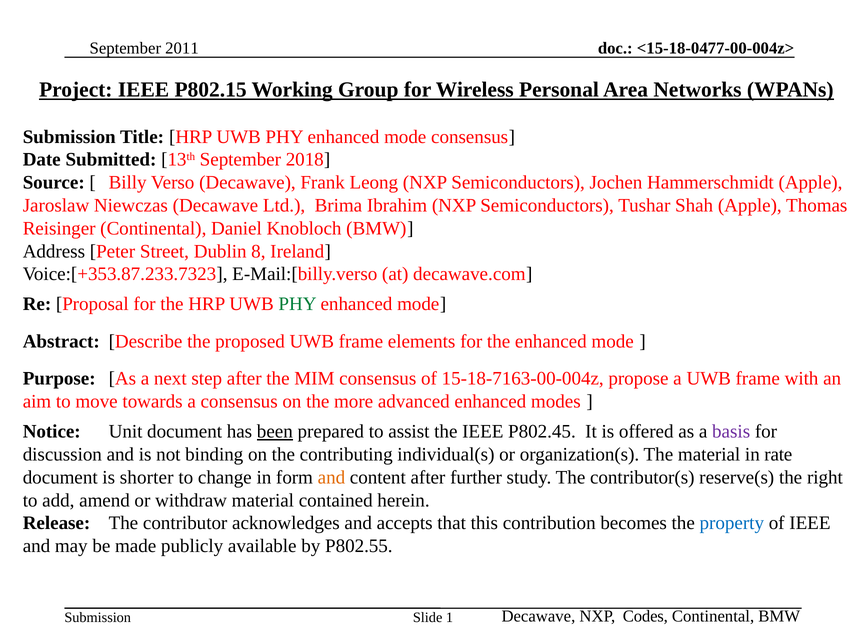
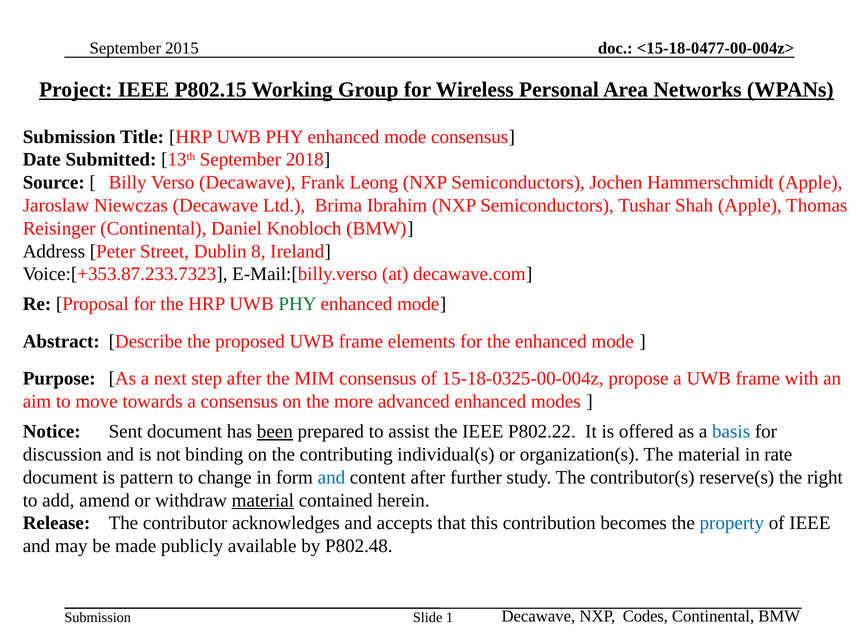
2011: 2011 -> 2015
15-18-7163-00-004z: 15-18-7163-00-004z -> 15-18-0325-00-004z
Unit: Unit -> Sent
P802.45: P802.45 -> P802.22
basis colour: purple -> blue
shorter: shorter -> pattern
and at (331, 478) colour: orange -> blue
material at (263, 500) underline: none -> present
P802.55: P802.55 -> P802.48
